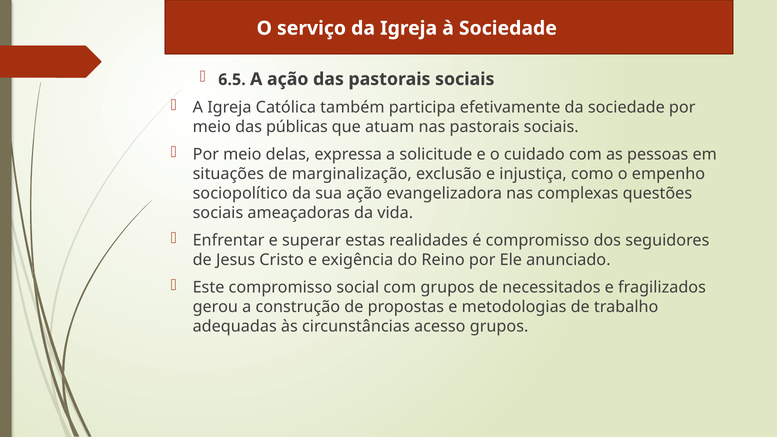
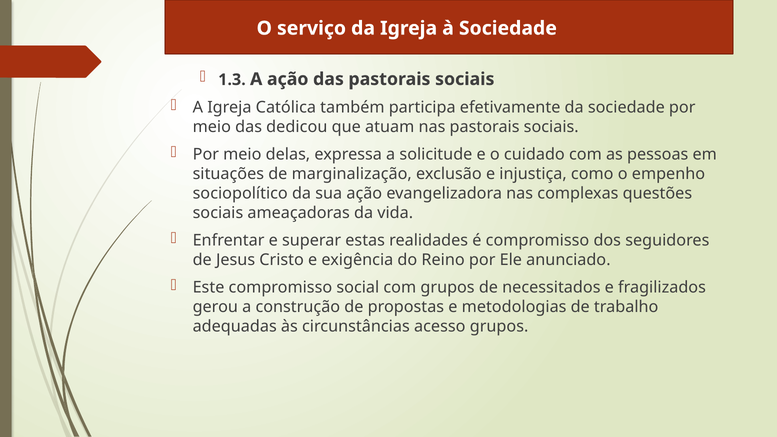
6.5: 6.5 -> 1.3
públicas: públicas -> dedicou
